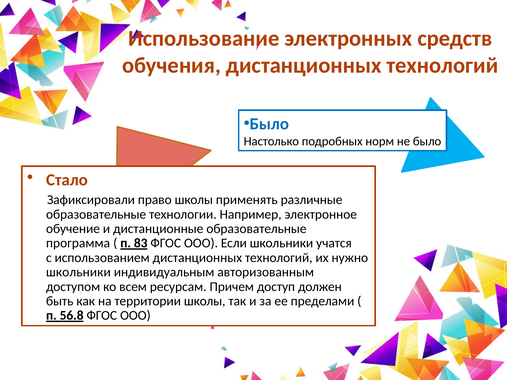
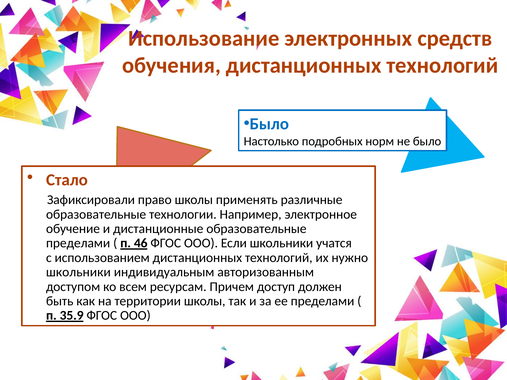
программа at (78, 243): программа -> пределами
83: 83 -> 46
56.8: 56.8 -> 35.9
